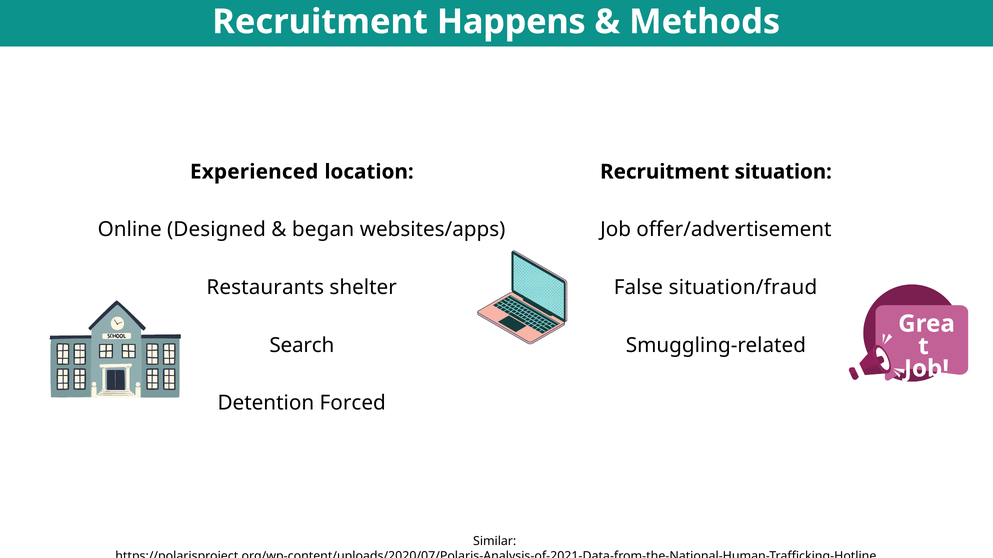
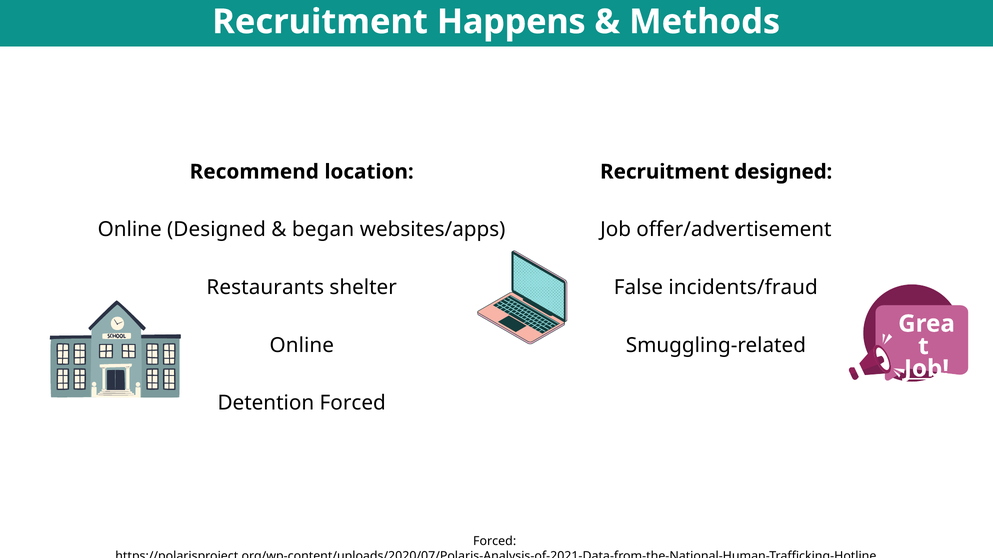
Experienced: Experienced -> Recommend
Recruitment situation: situation -> designed
situation/fraud: situation/fraud -> incidents/fraud
Search at (302, 346): Search -> Online
Job at (927, 369) underline: none -> present
Similar at (495, 542): Similar -> Forced
